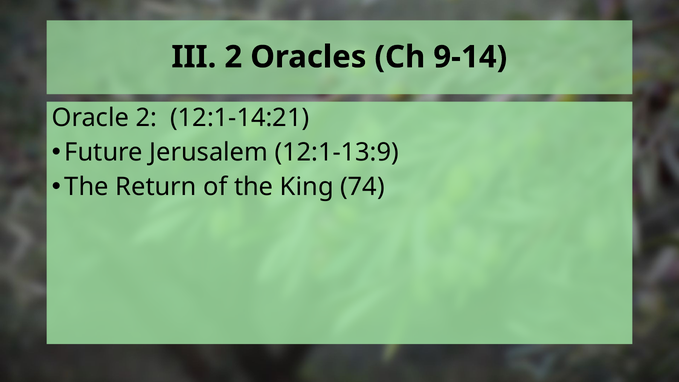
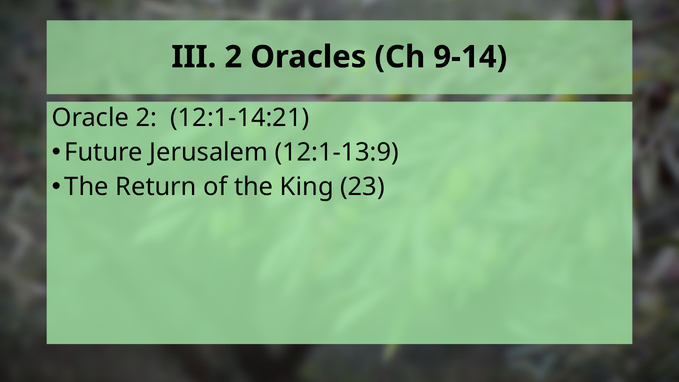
74: 74 -> 23
